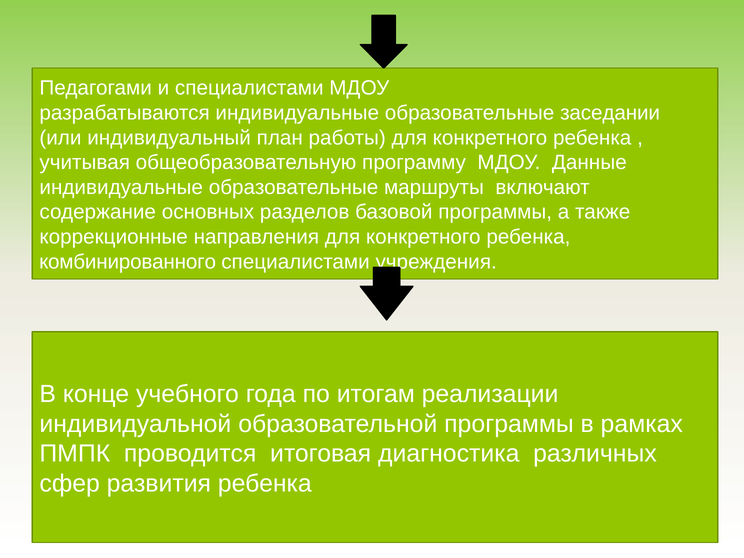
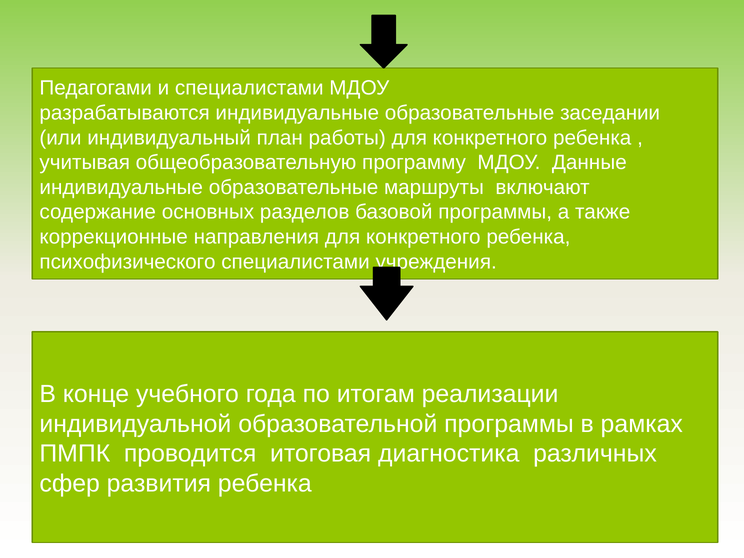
комбинированного: комбинированного -> психофизического
